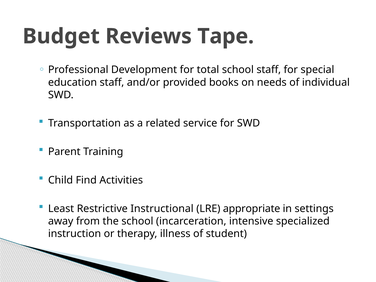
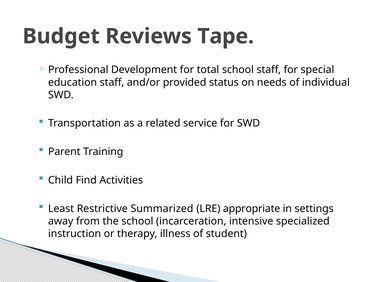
books: books -> status
Instructional: Instructional -> Summarized
